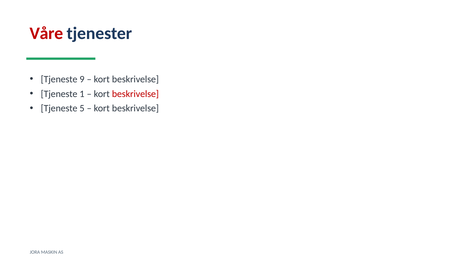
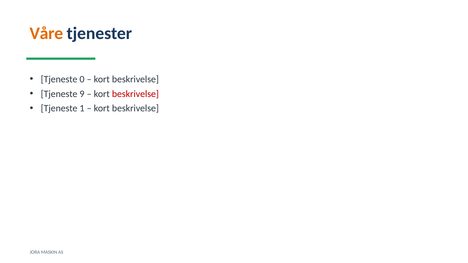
Våre colour: red -> orange
9: 9 -> 0
1: 1 -> 9
5: 5 -> 1
